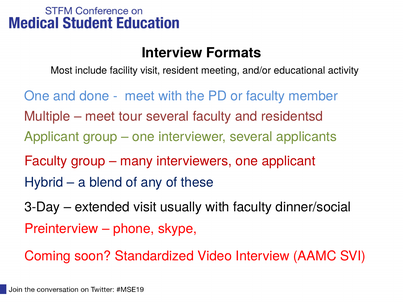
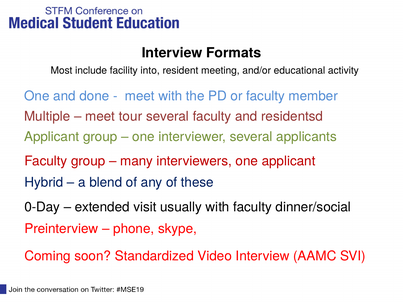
facility visit: visit -> into
3-Day: 3-Day -> 0-Day
